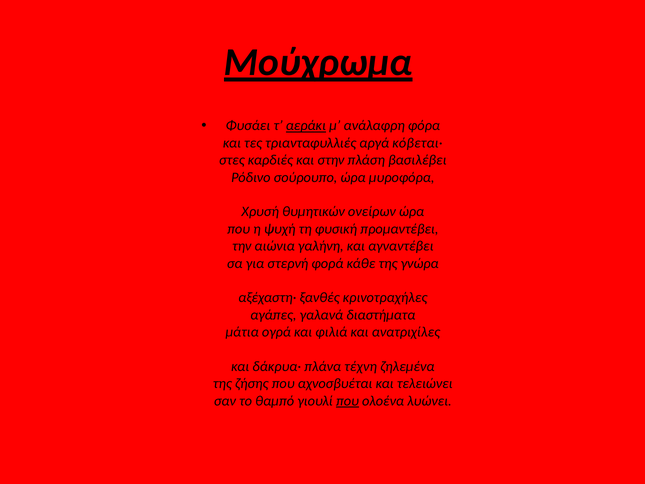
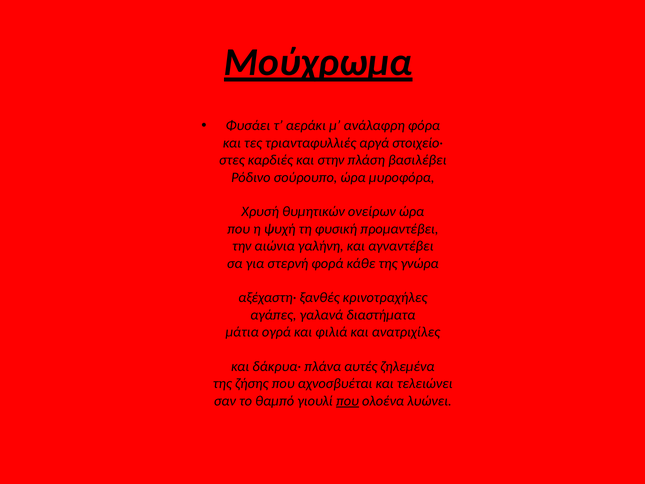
αεράκι underline: present -> none
κόβεται·: κόβεται· -> στοιχείο·
τέχνη: τέχνη -> αυτές
